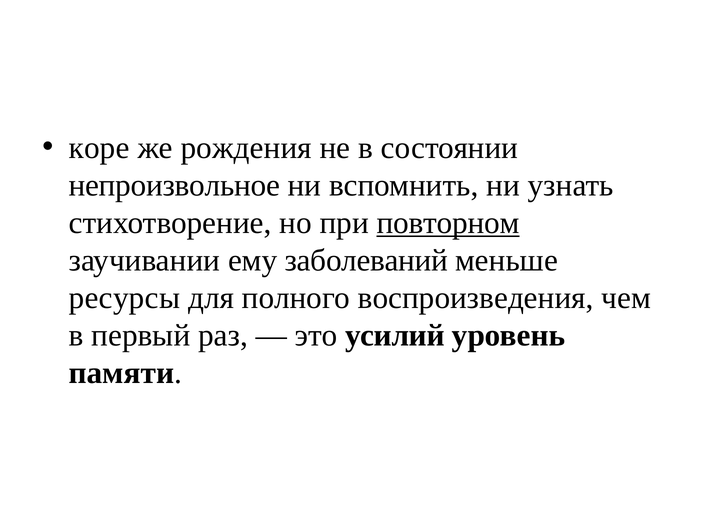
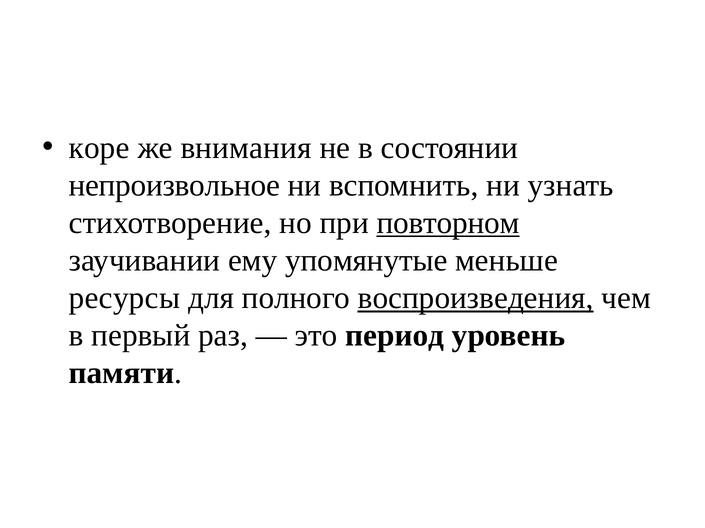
рождения: рождения -> внимания
заболеваний: заболеваний -> упомянутые
воспроизведения underline: none -> present
усилий: усилий -> период
